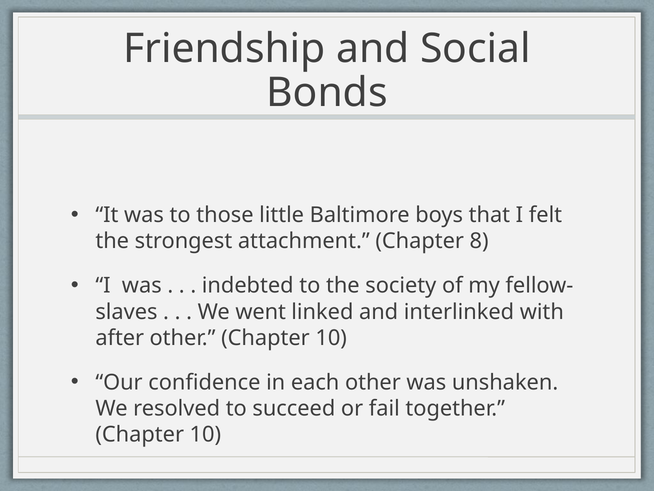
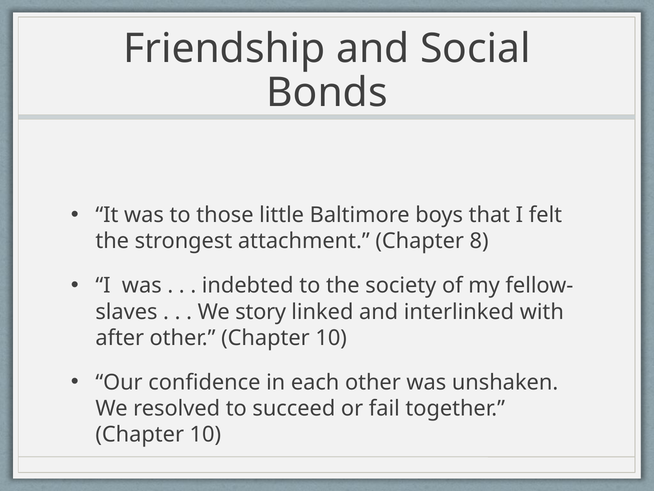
went: went -> story
